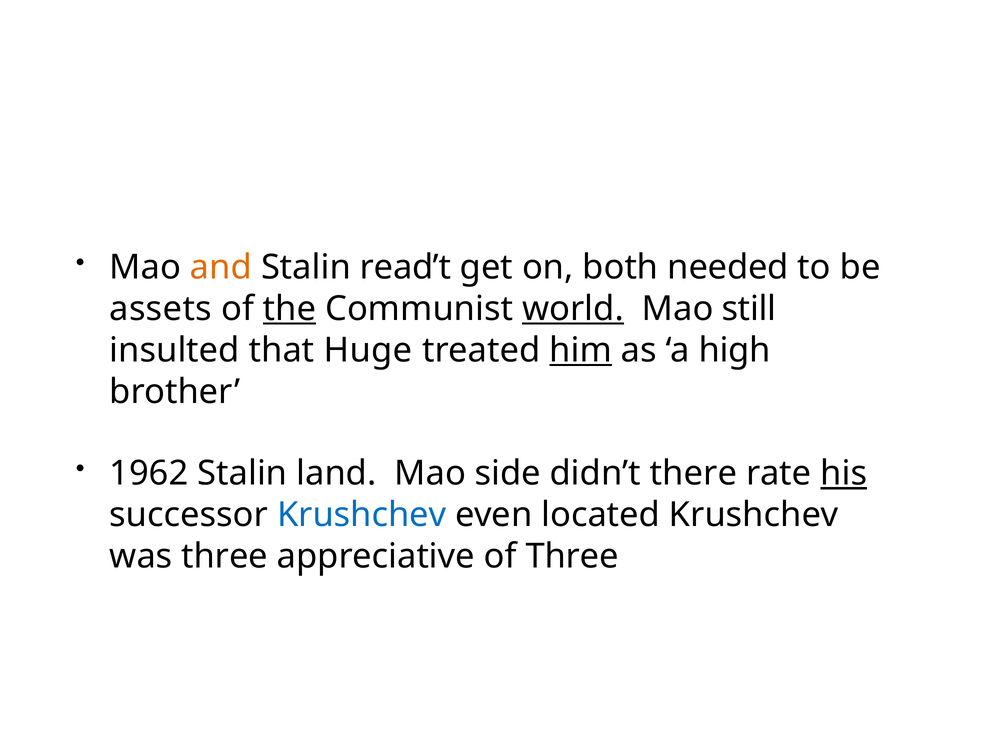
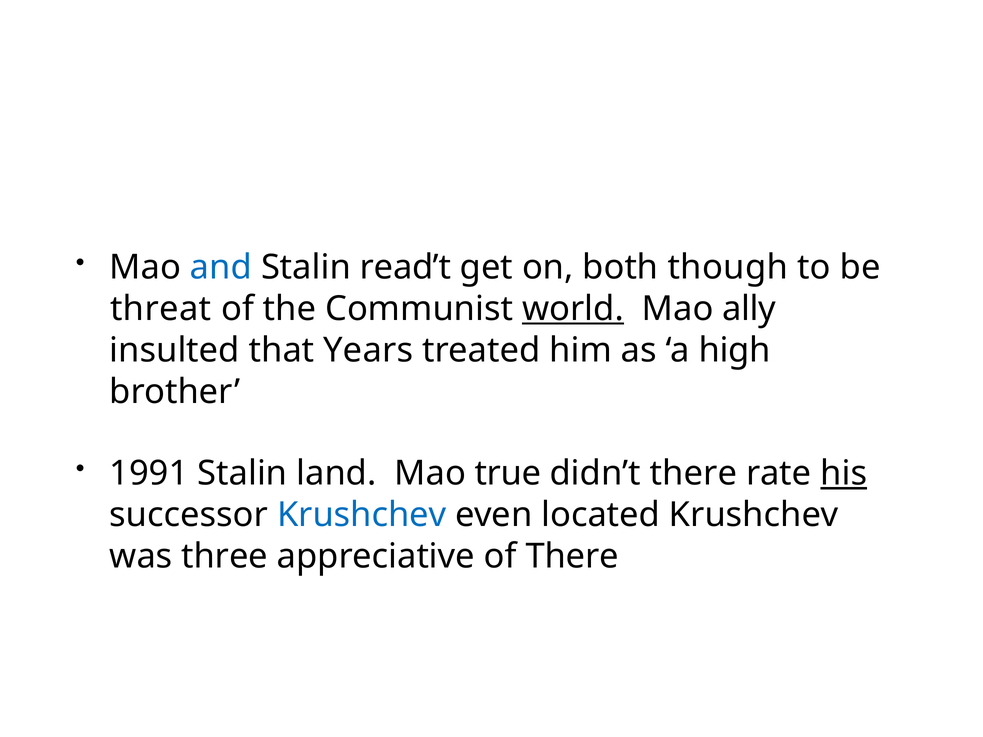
and colour: orange -> blue
needed: needed -> though
assets: assets -> threat
the underline: present -> none
still: still -> ally
Huge: Huge -> Years
him underline: present -> none
1962: 1962 -> 1991
side: side -> true
of Three: Three -> There
